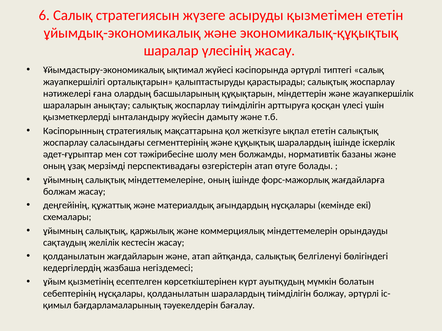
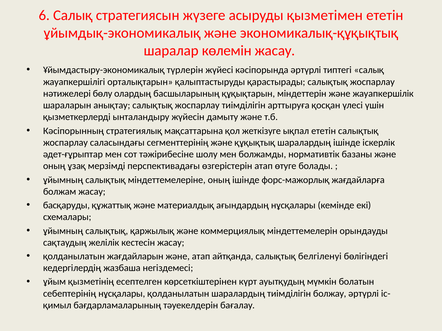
үлесінің: үлесінің -> көлемін
ықтимал: ықтимал -> түрлерін
ғана: ғана -> бөлу
деңгейінің: деңгейінің -> басқаруды
